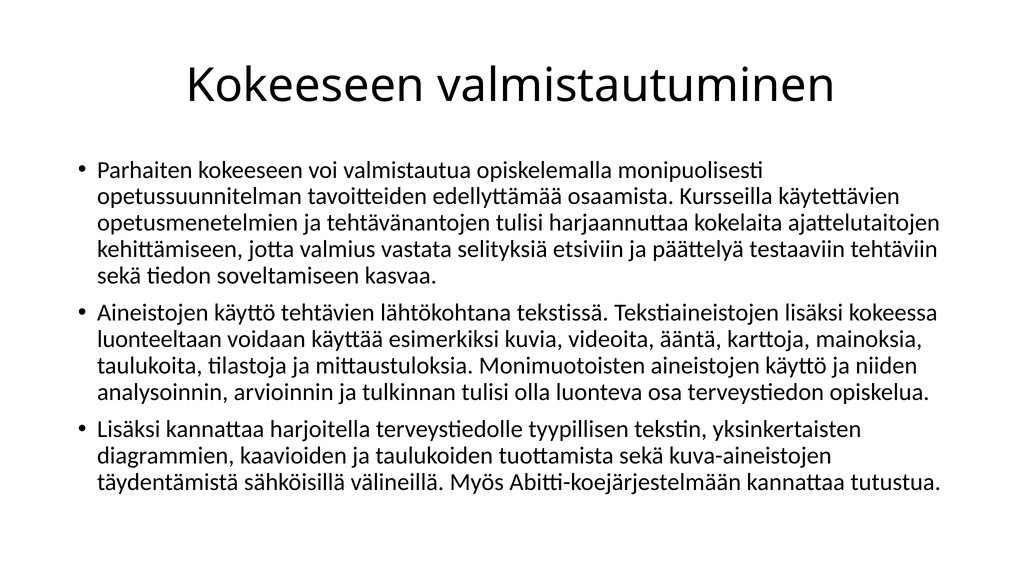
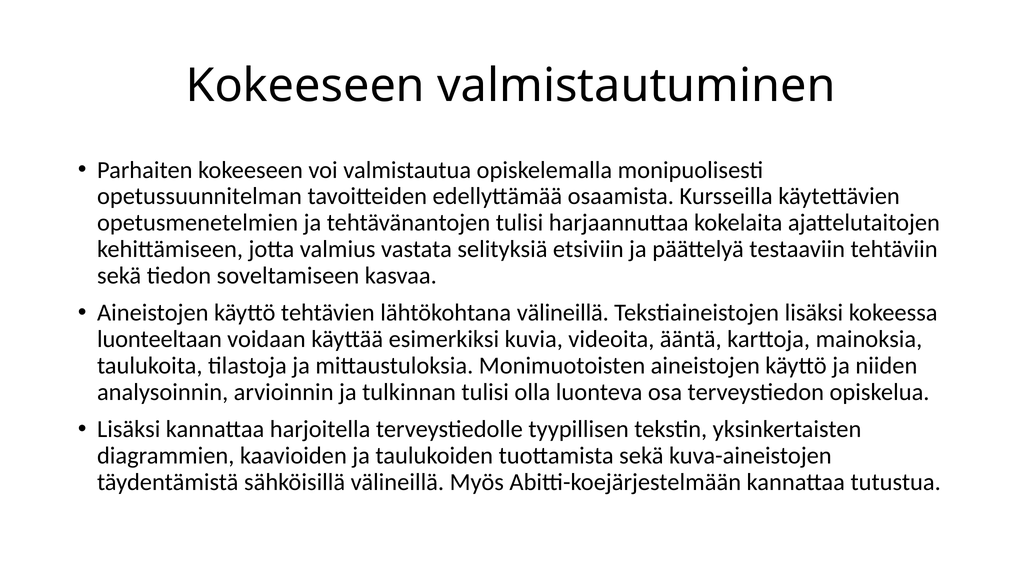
lähtökohtana tekstissä: tekstissä -> välineillä
